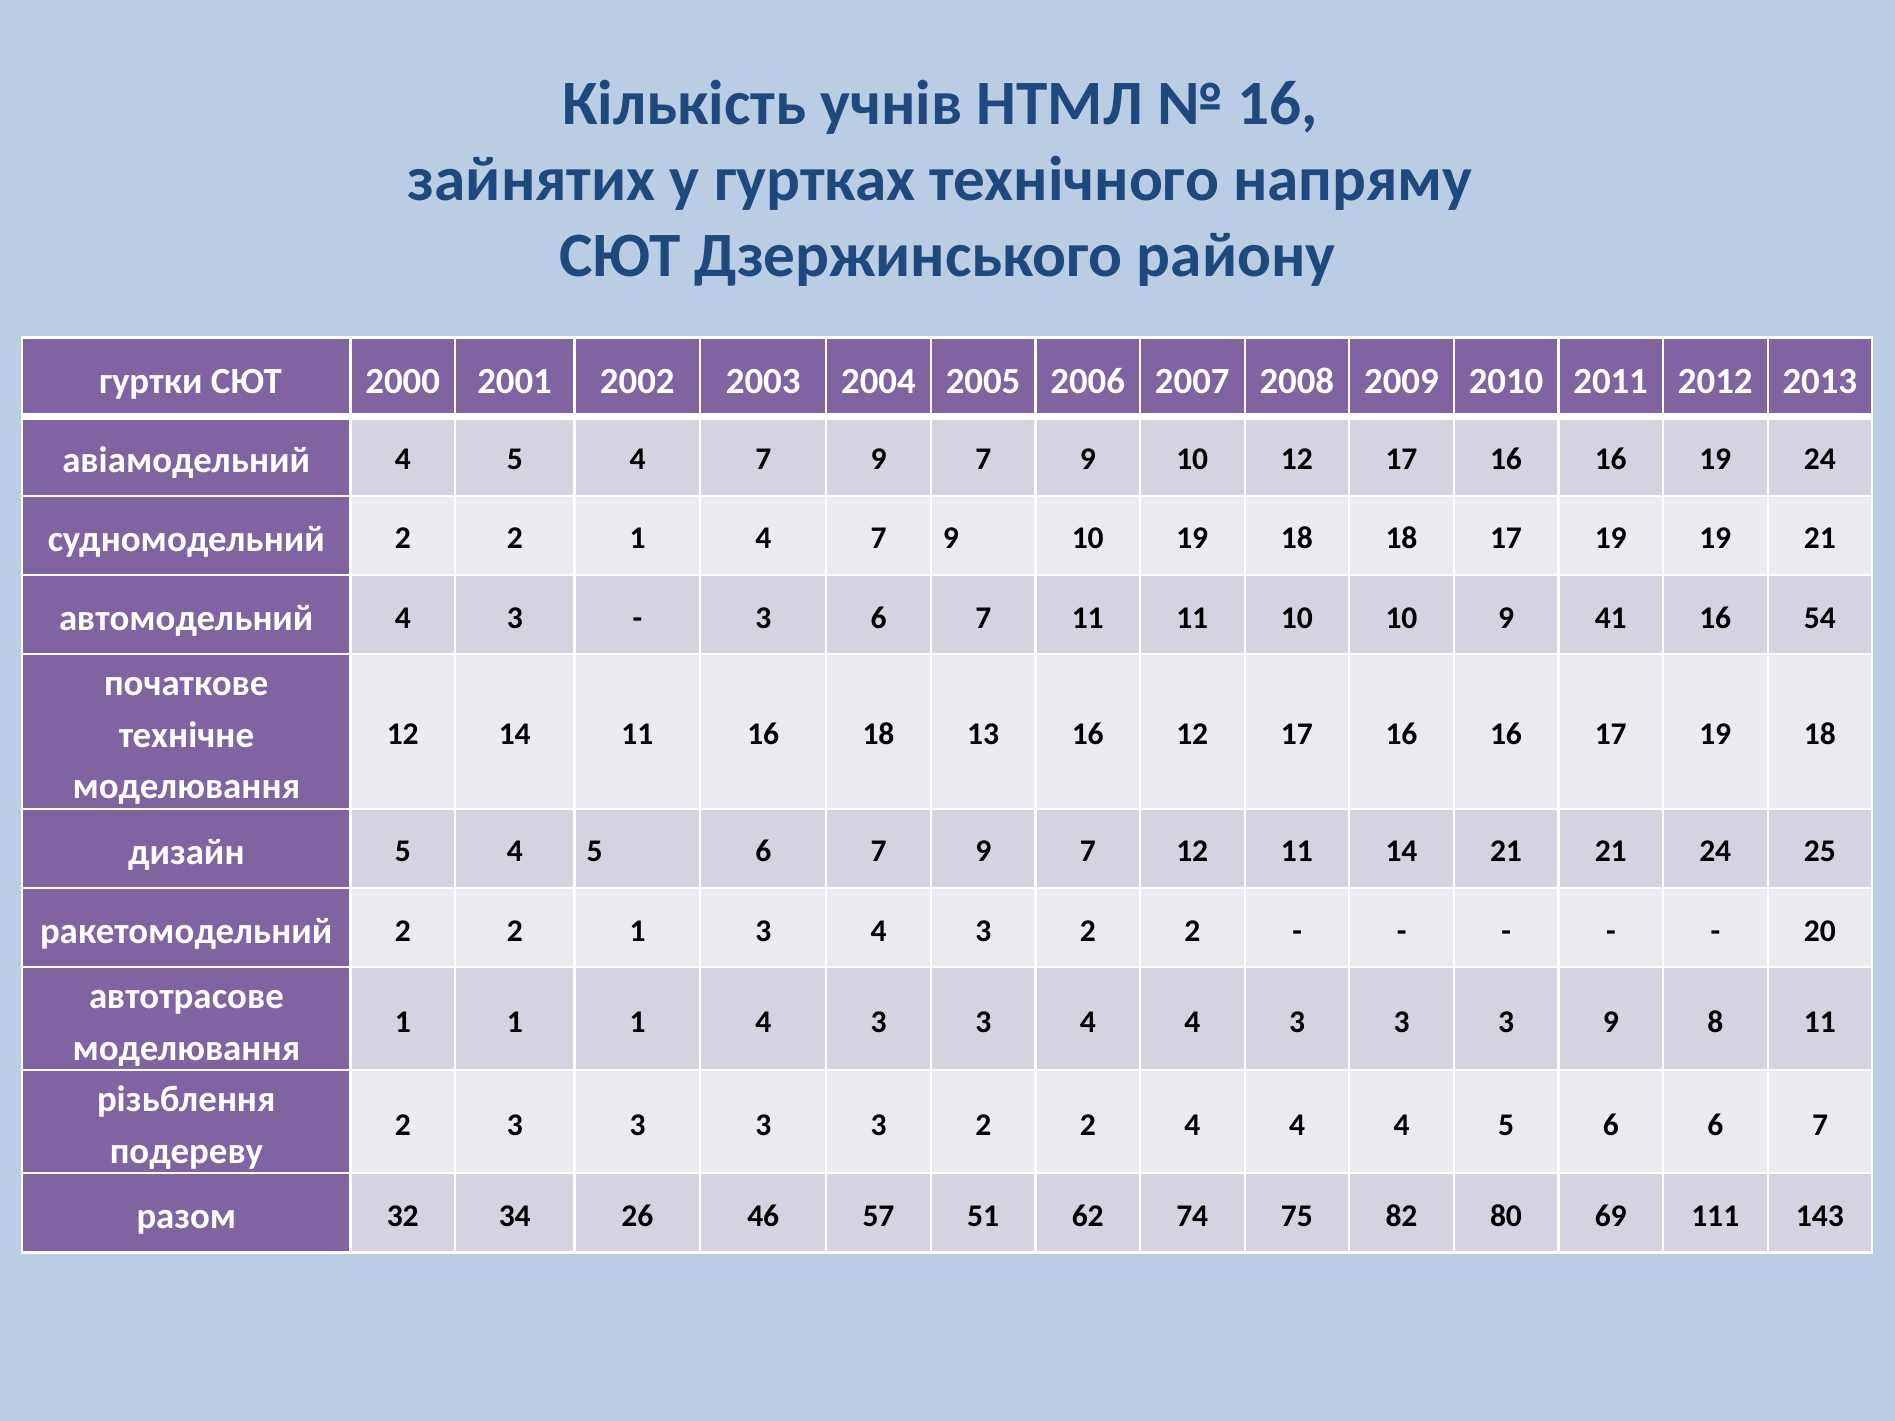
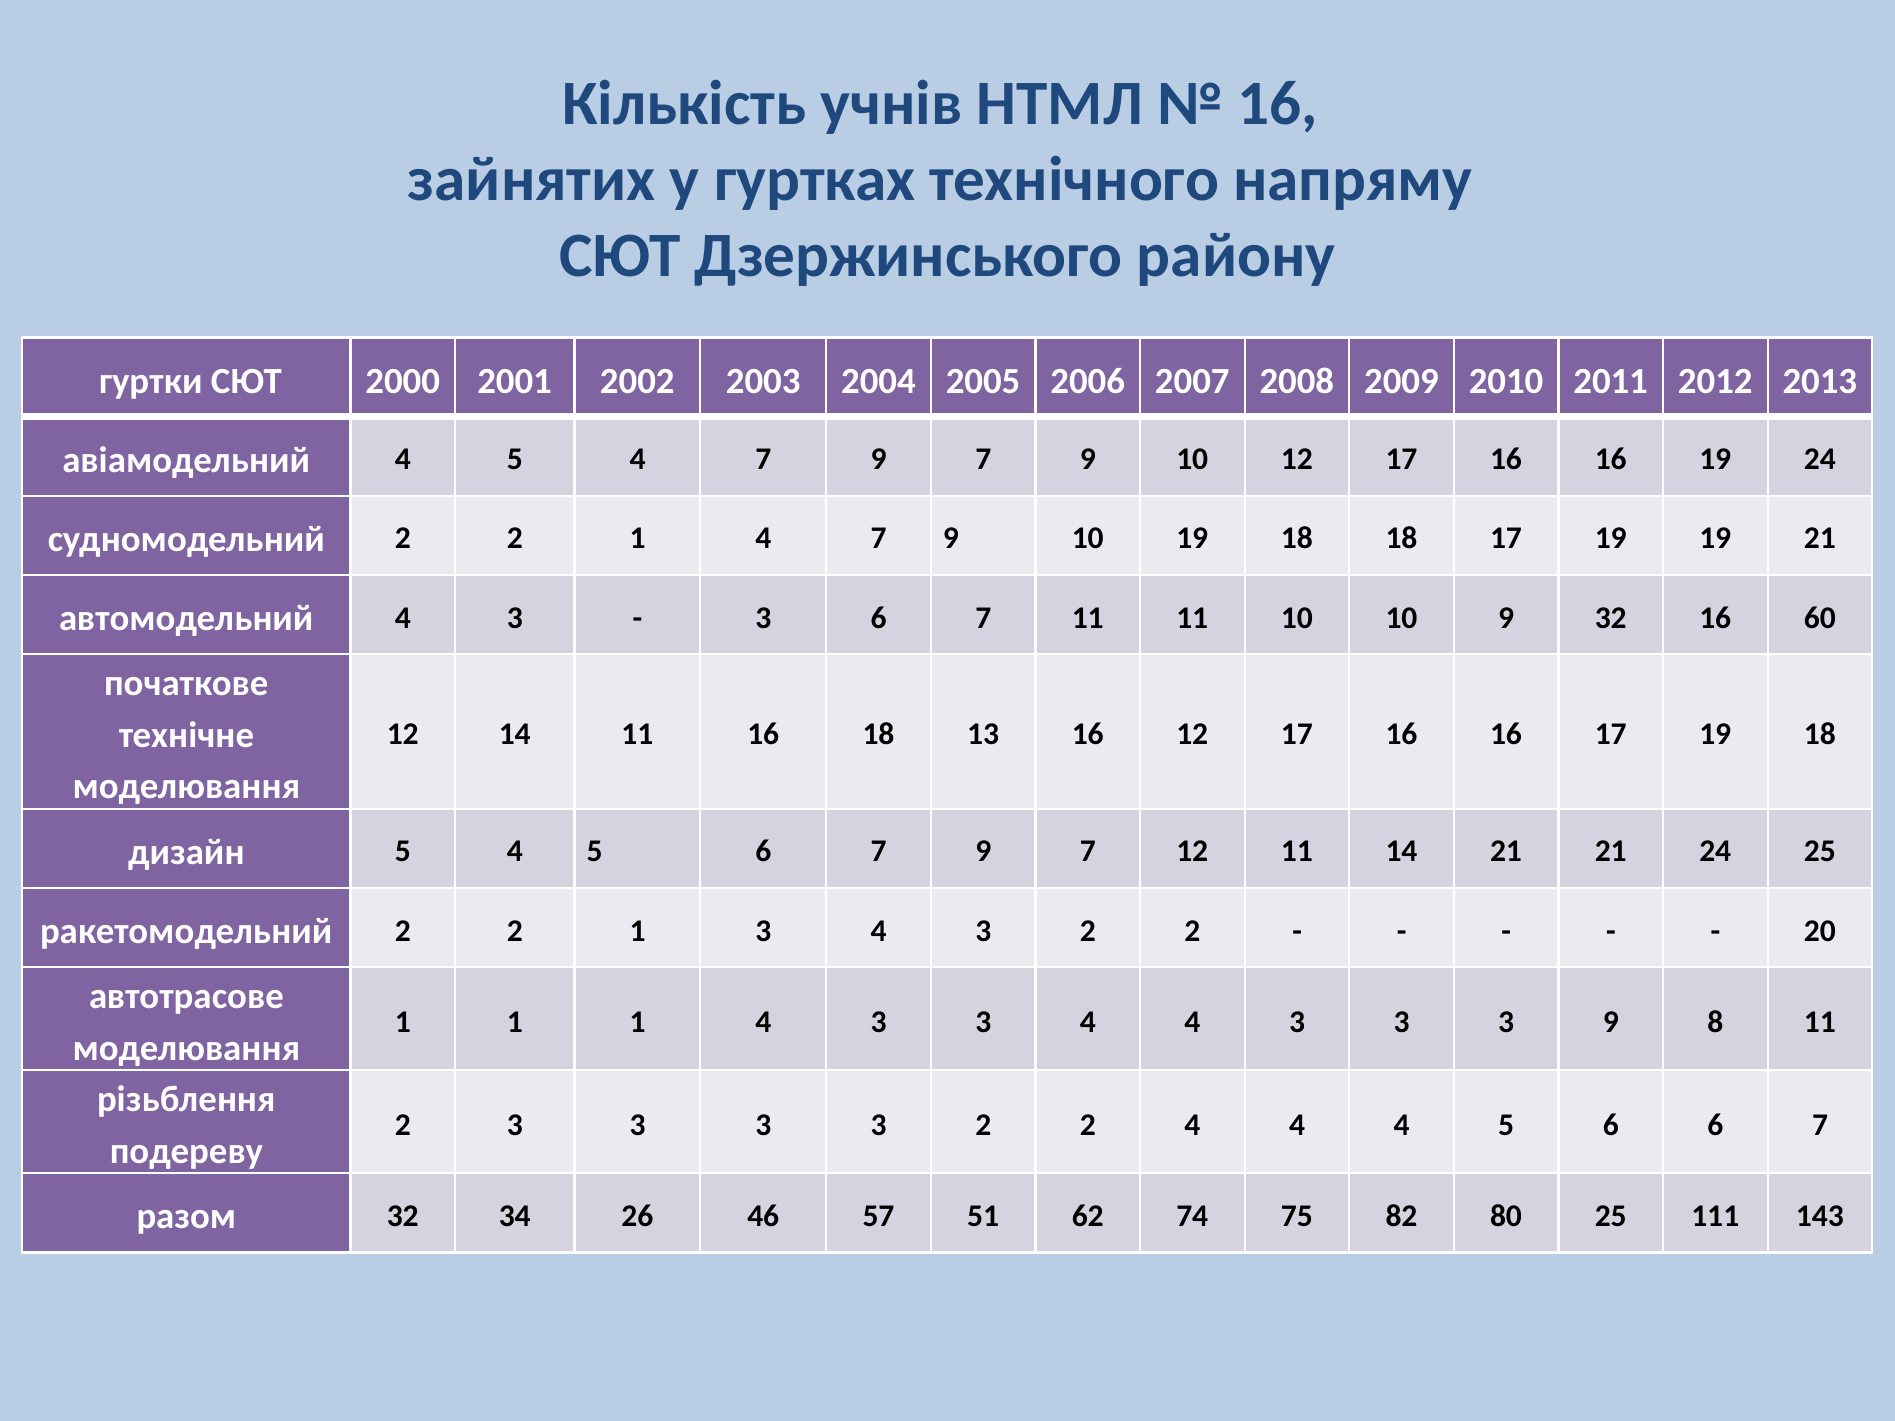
9 41: 41 -> 32
54: 54 -> 60
80 69: 69 -> 25
